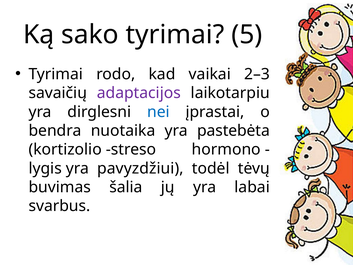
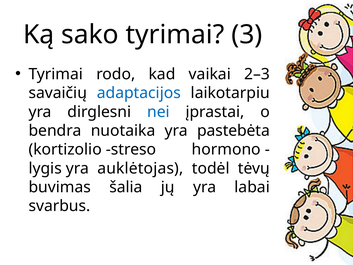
5: 5 -> 3
adaptacijos colour: purple -> blue
pavyzdžiui: pavyzdžiui -> auklėtojas
